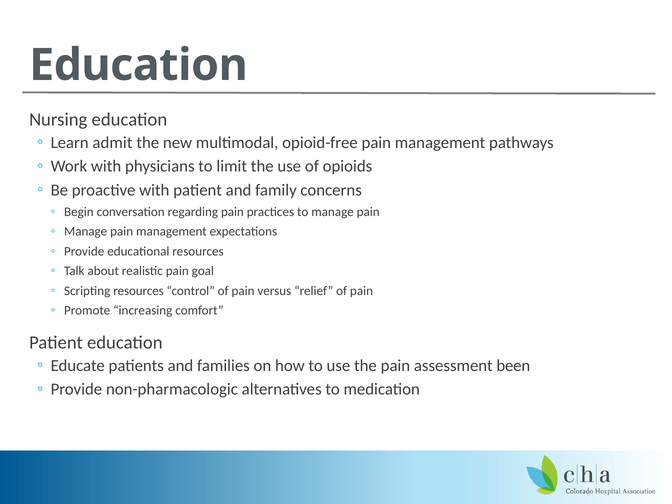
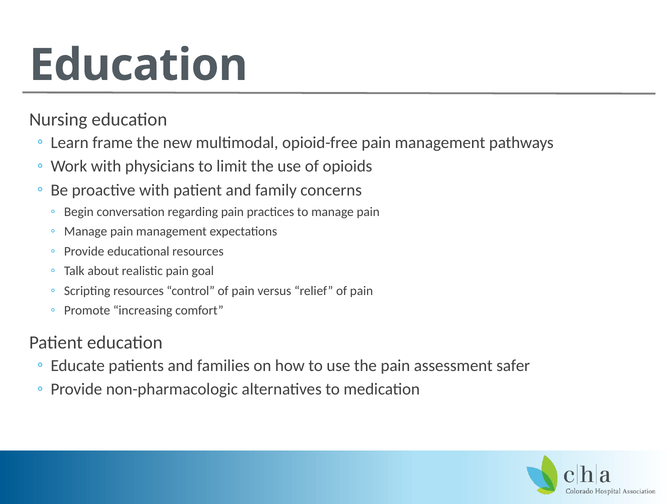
admit: admit -> frame
been: been -> safer
